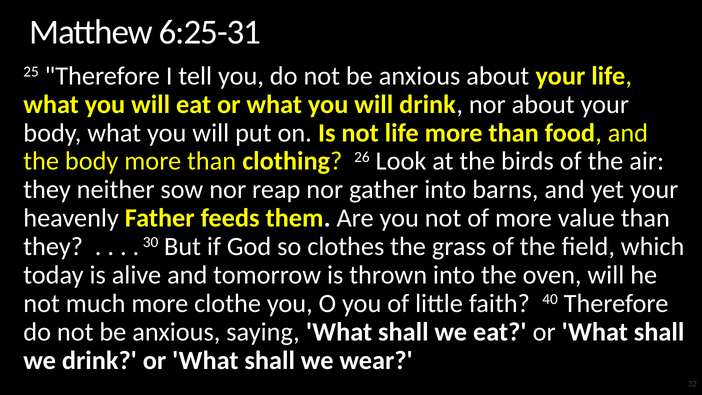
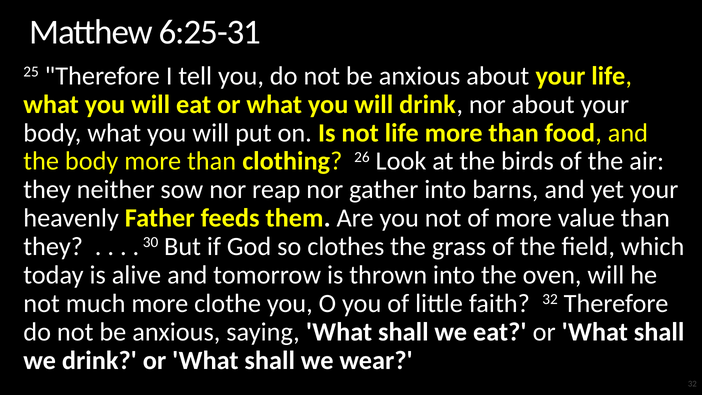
faith 40: 40 -> 32
